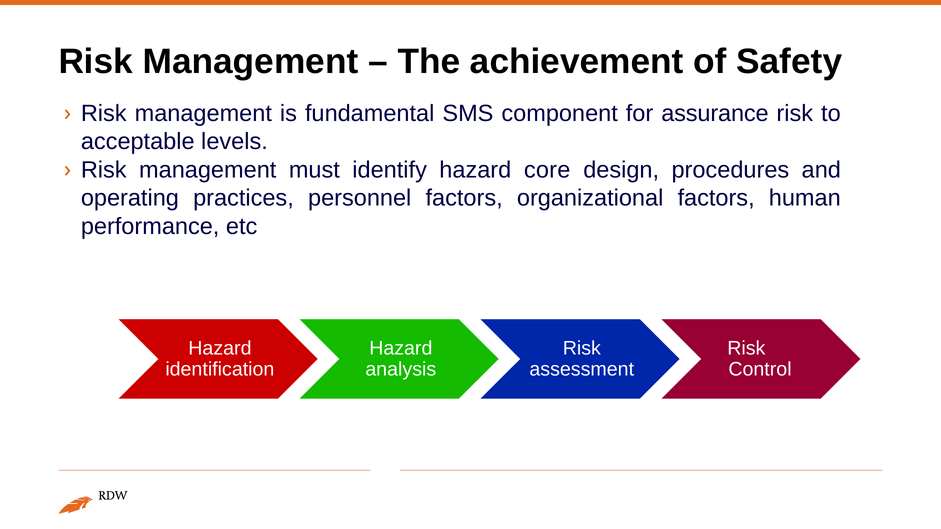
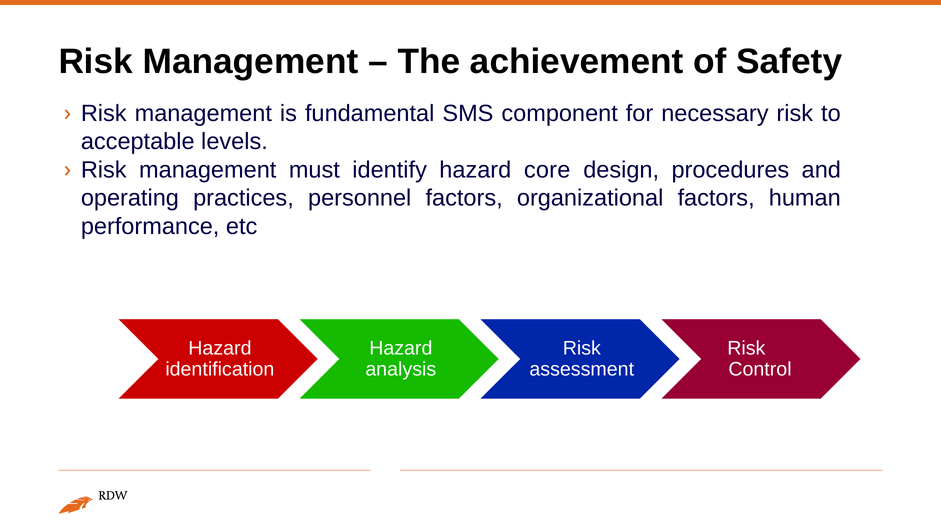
assurance: assurance -> necessary
